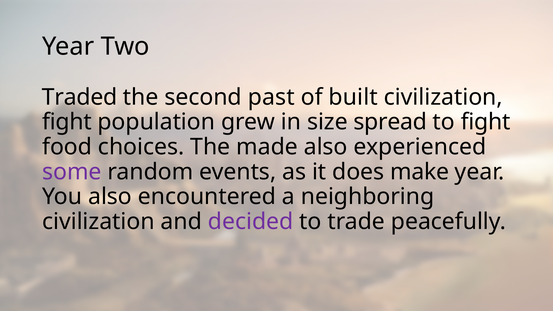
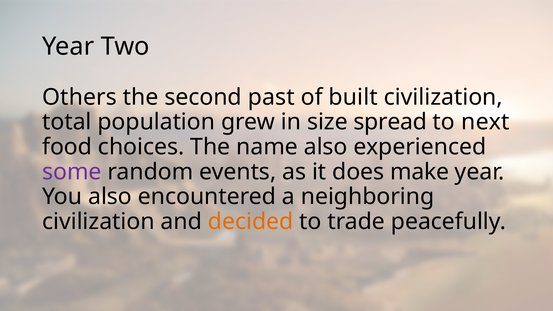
Traded: Traded -> Others
fight at (67, 122): fight -> total
to fight: fight -> next
made: made -> name
decided colour: purple -> orange
